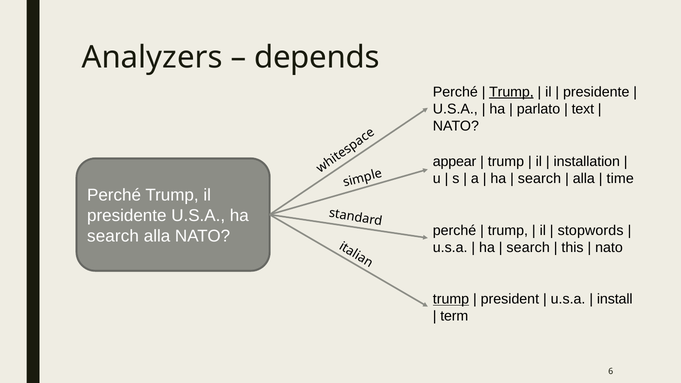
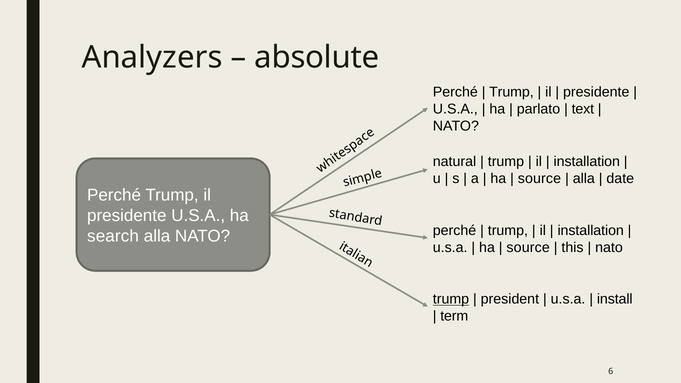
depends: depends -> absolute
Trump at (511, 92) underline: present -> none
appear: appear -> natural
search at (539, 179): search -> source
time: time -> date
stopwords at (591, 230): stopwords -> installation
search at (528, 248): search -> source
